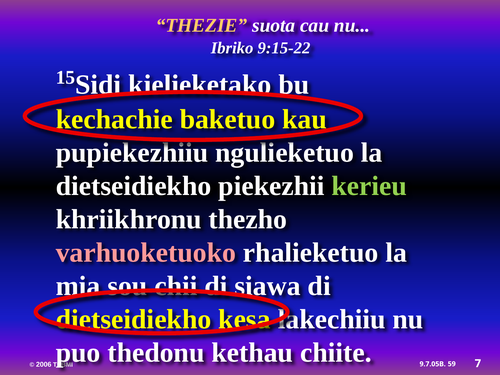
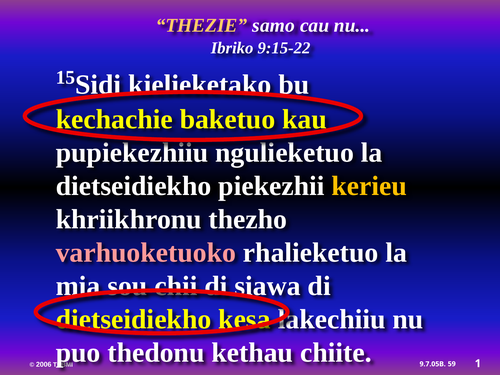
suota: suota -> samo
kerieu colour: light green -> yellow
7: 7 -> 1
